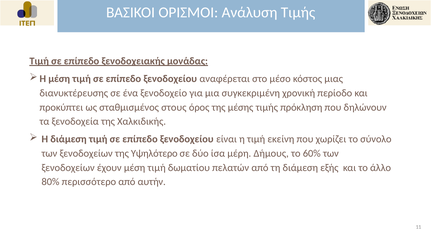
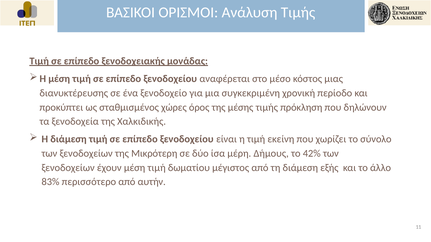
στους: στους -> χώρες
Υψηλότερο: Υψηλότερο -> Μικρότερη
60%: 60% -> 42%
πελατών: πελατών -> μέγιστος
80%: 80% -> 83%
